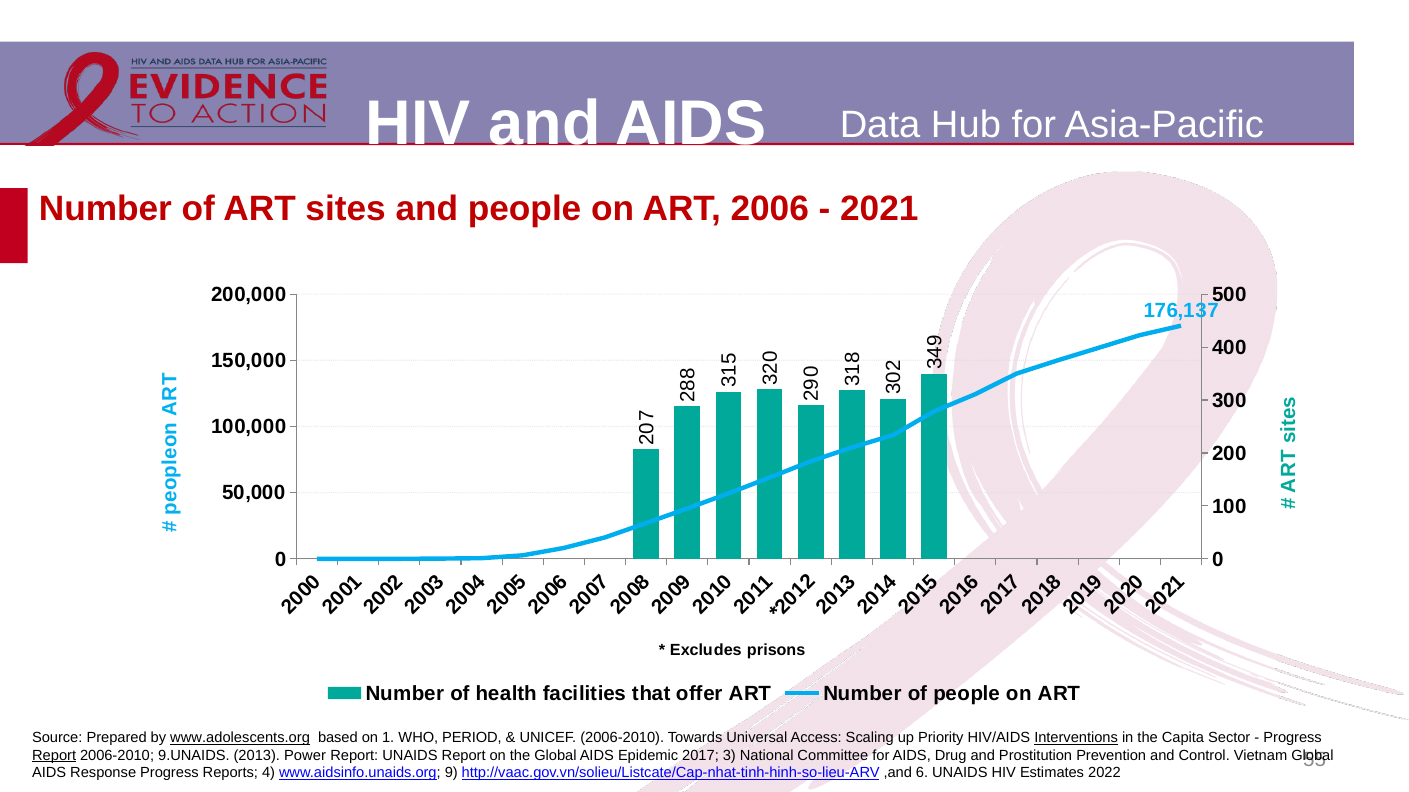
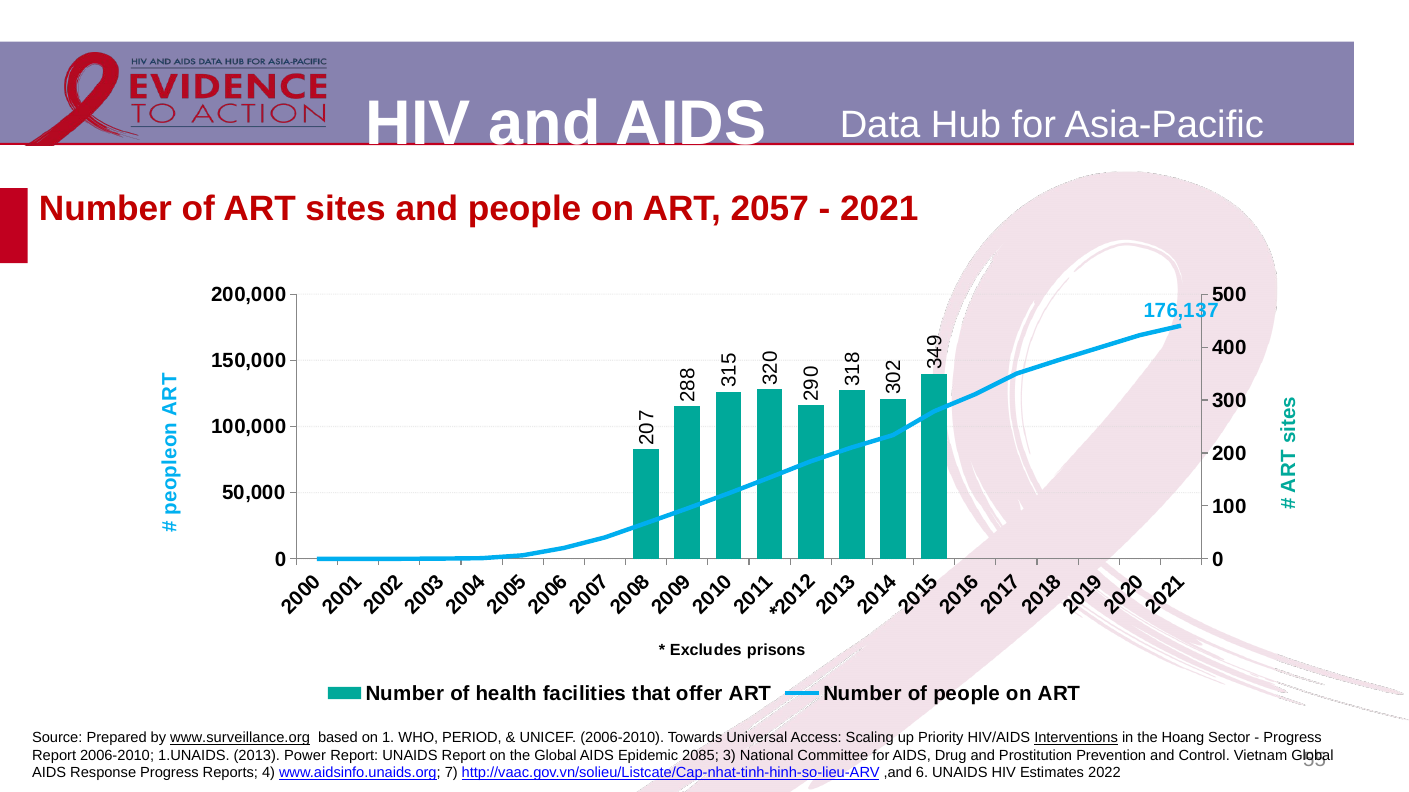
2006: 2006 -> 2057
www.adolescents.org: www.adolescents.org -> www.surveillance.org
Capita: Capita -> Hoang
Report at (54, 756) underline: present -> none
9.UNAIDS: 9.UNAIDS -> 1.UNAIDS
2017: 2017 -> 2085
www.aidsinfo.unaids.org 9: 9 -> 7
